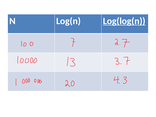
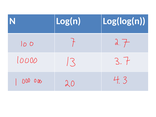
Log(log(n underline: present -> none
